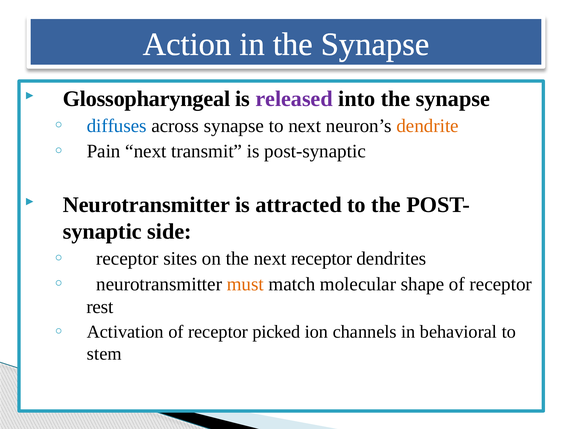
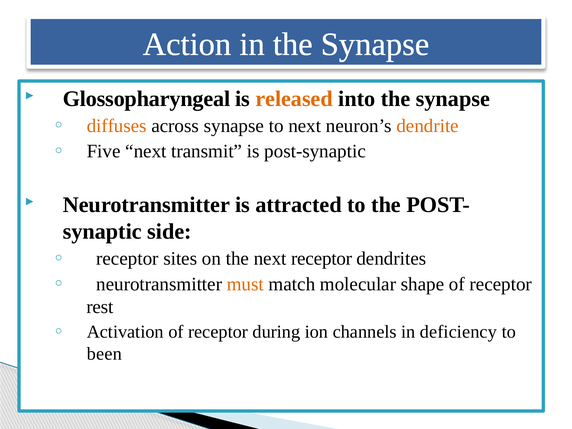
released colour: purple -> orange
diffuses colour: blue -> orange
Pain: Pain -> Five
picked: picked -> during
behavioral: behavioral -> deficiency
stem: stem -> been
